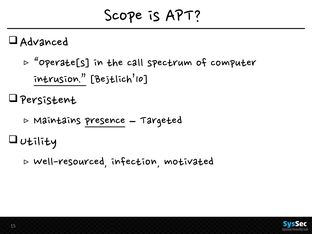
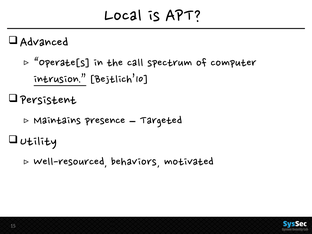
Scope: Scope -> Local
presence underline: present -> none
infection: infection -> behaviors
